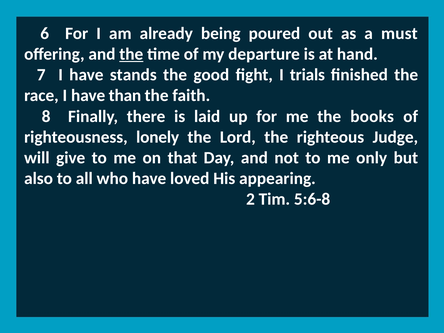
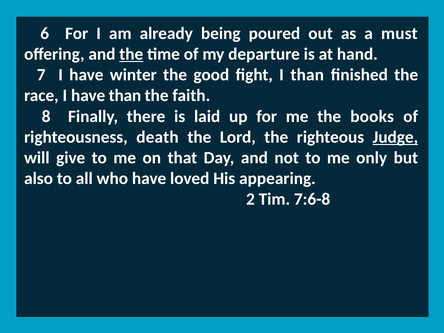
stands: stands -> winter
I trials: trials -> than
lonely: lonely -> death
Judge underline: none -> present
5:6-8: 5:6-8 -> 7:6-8
